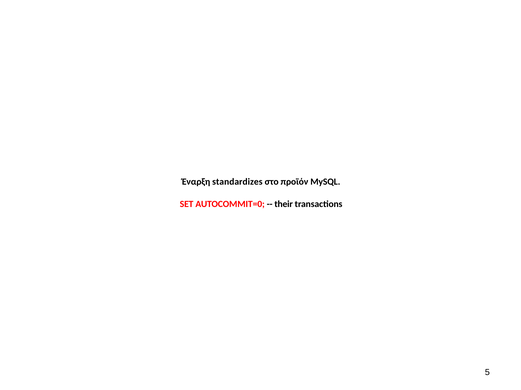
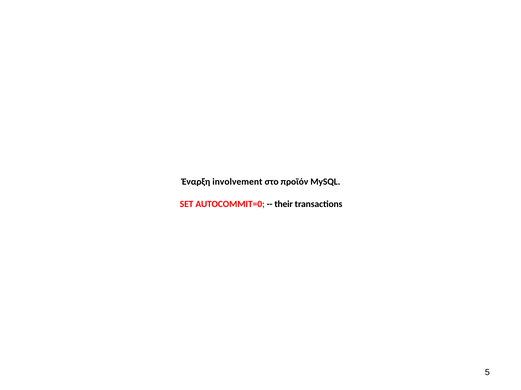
standardizes: standardizes -> involvement
